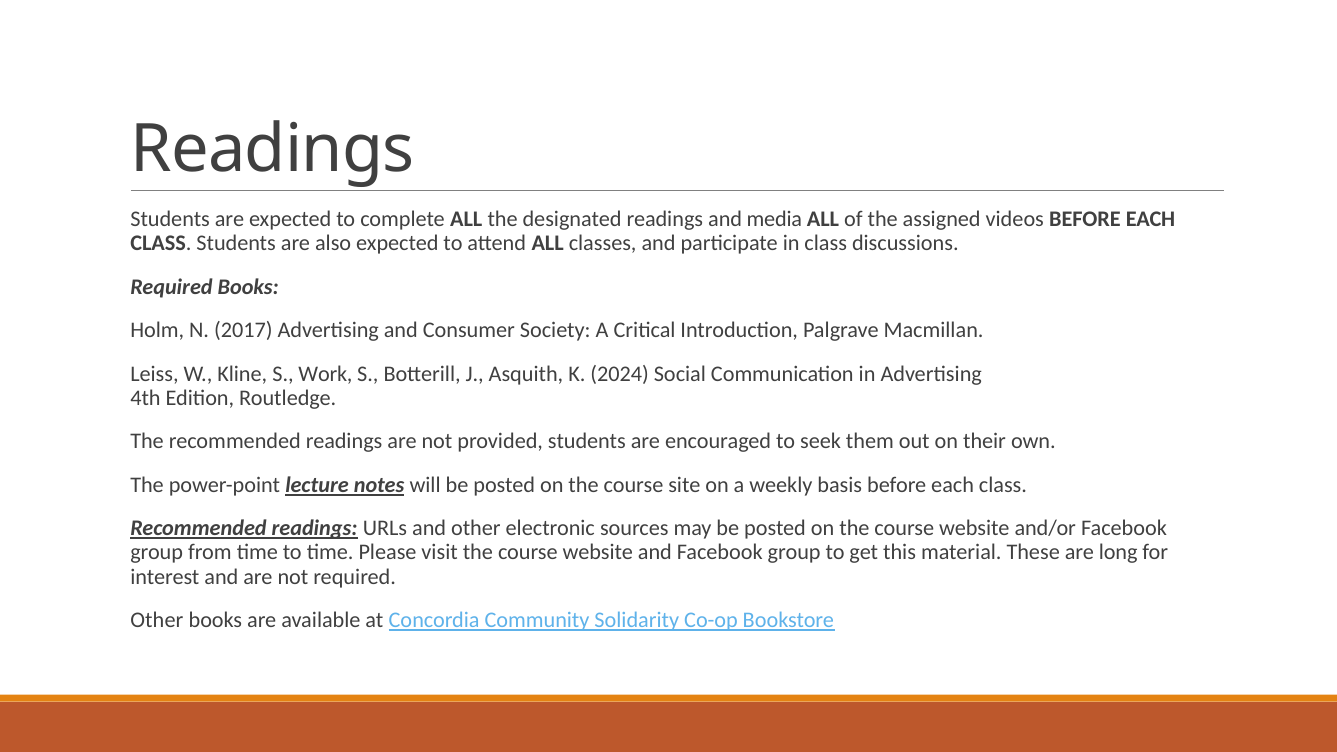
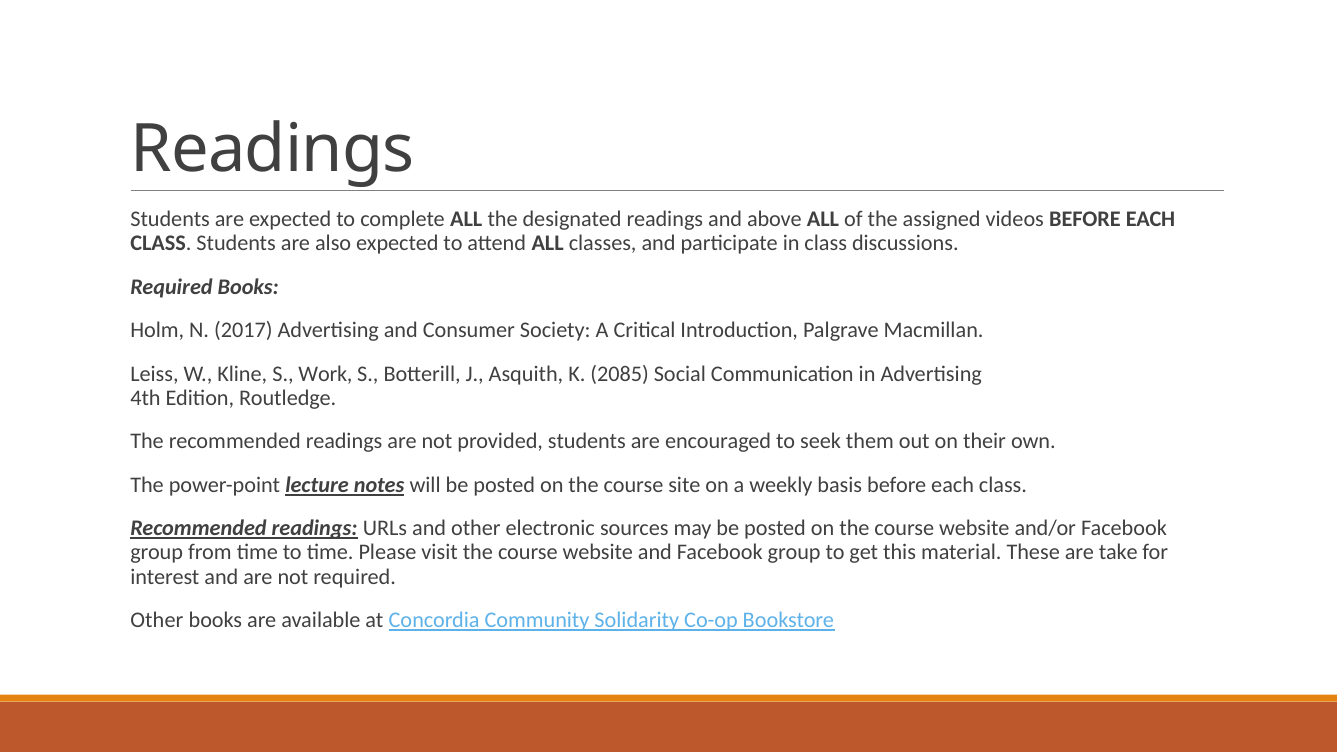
media: media -> above
2024: 2024 -> 2085
long: long -> take
